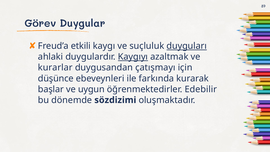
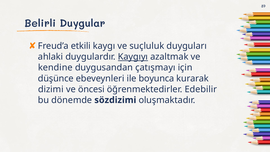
Görev: Görev -> Belirli
duyguları underline: present -> none
kurarlar: kurarlar -> kendine
farkında: farkında -> boyunca
başlar: başlar -> dizimi
uygun: uygun -> öncesi
